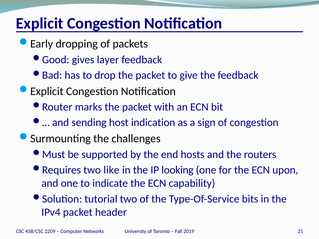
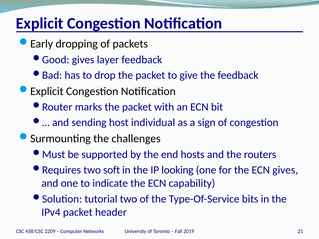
indication: indication -> individual
like: like -> soft
ECN upon: upon -> gives
